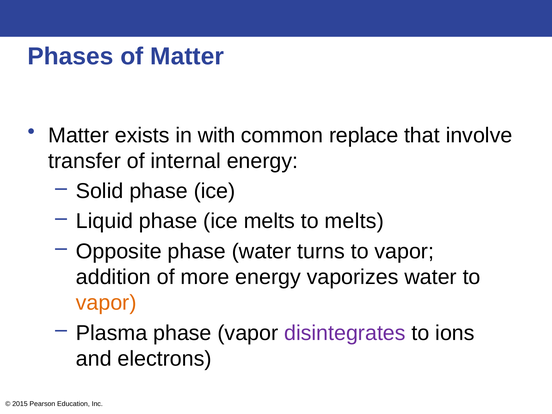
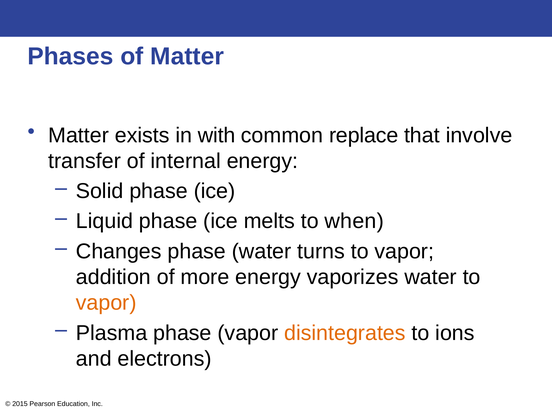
to melts: melts -> when
Opposite: Opposite -> Changes
disintegrates colour: purple -> orange
